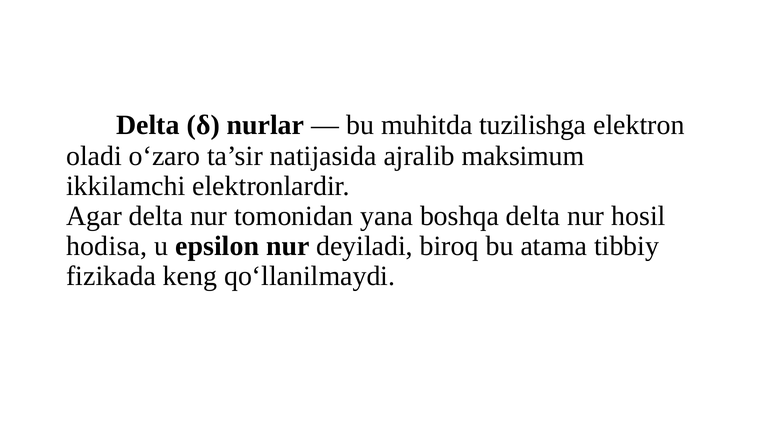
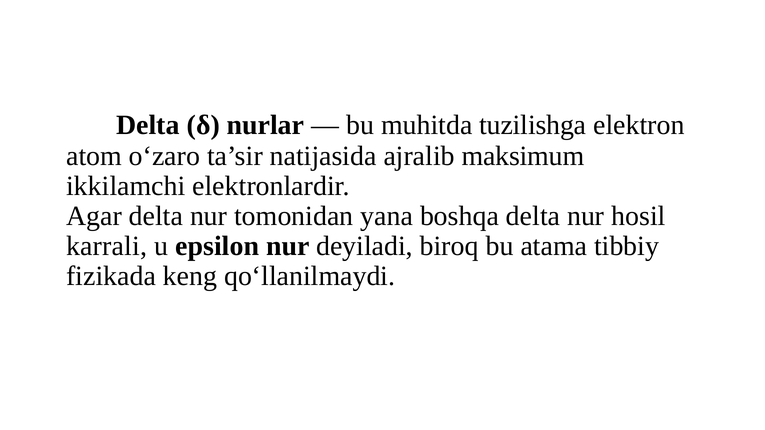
oladi: oladi -> atom
hodisa: hodisa -> karrali
